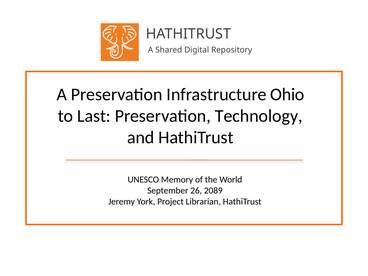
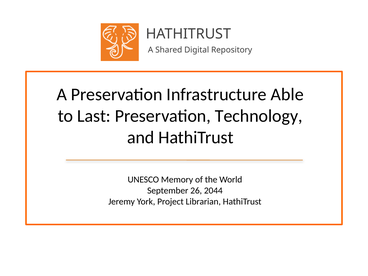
Ohio: Ohio -> Able
2089: 2089 -> 2044
